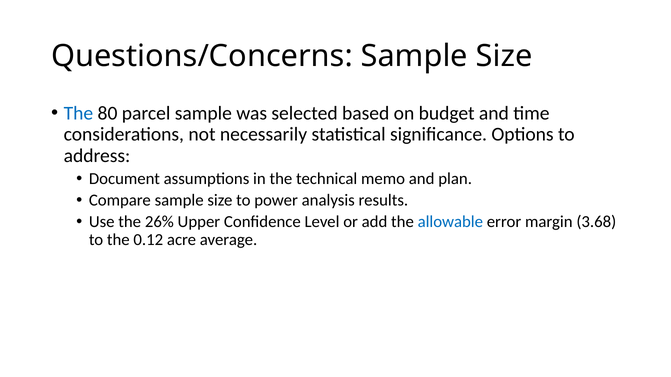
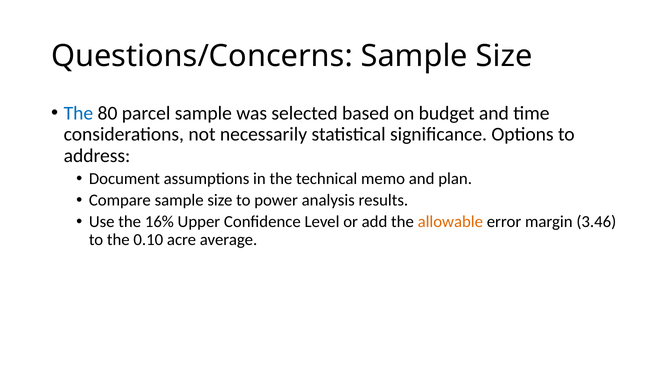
26%: 26% -> 16%
allowable colour: blue -> orange
3.68: 3.68 -> 3.46
0.12: 0.12 -> 0.10
